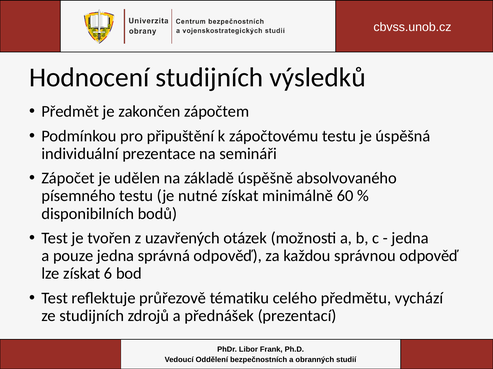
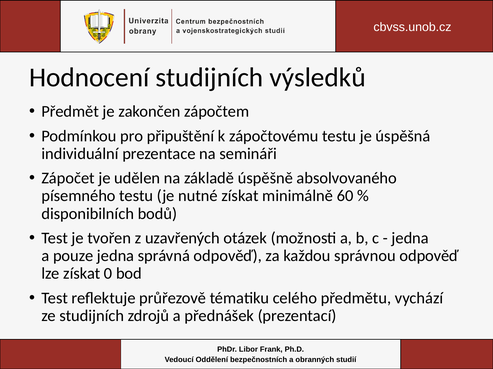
6: 6 -> 0
